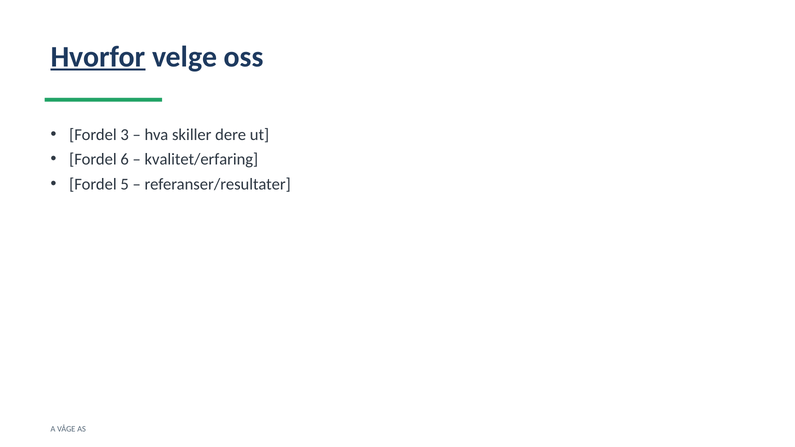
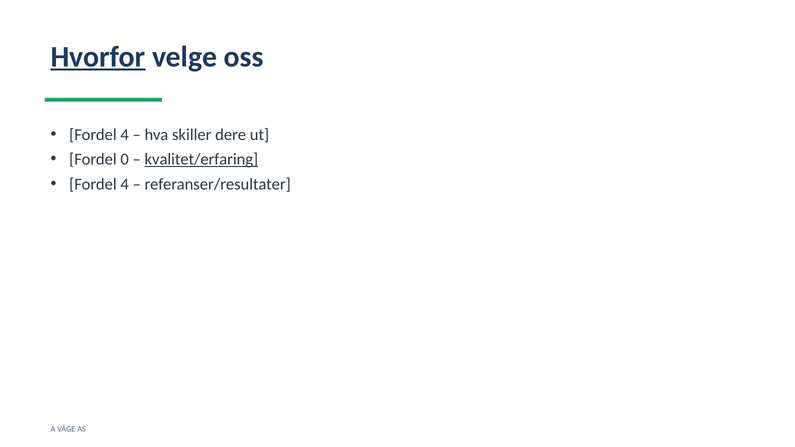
3 at (125, 135): 3 -> 4
6: 6 -> 0
kvalitet/erfaring underline: none -> present
5 at (125, 184): 5 -> 4
